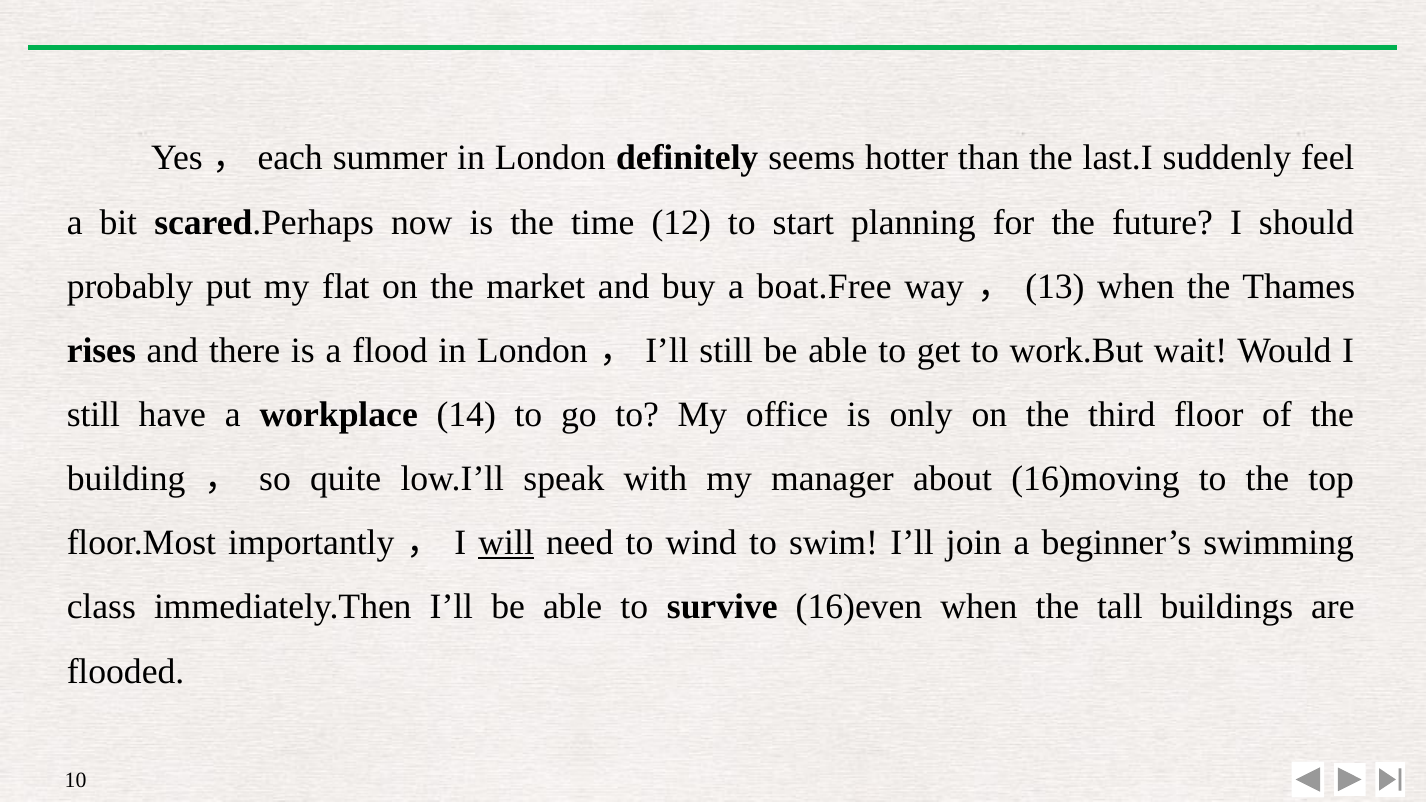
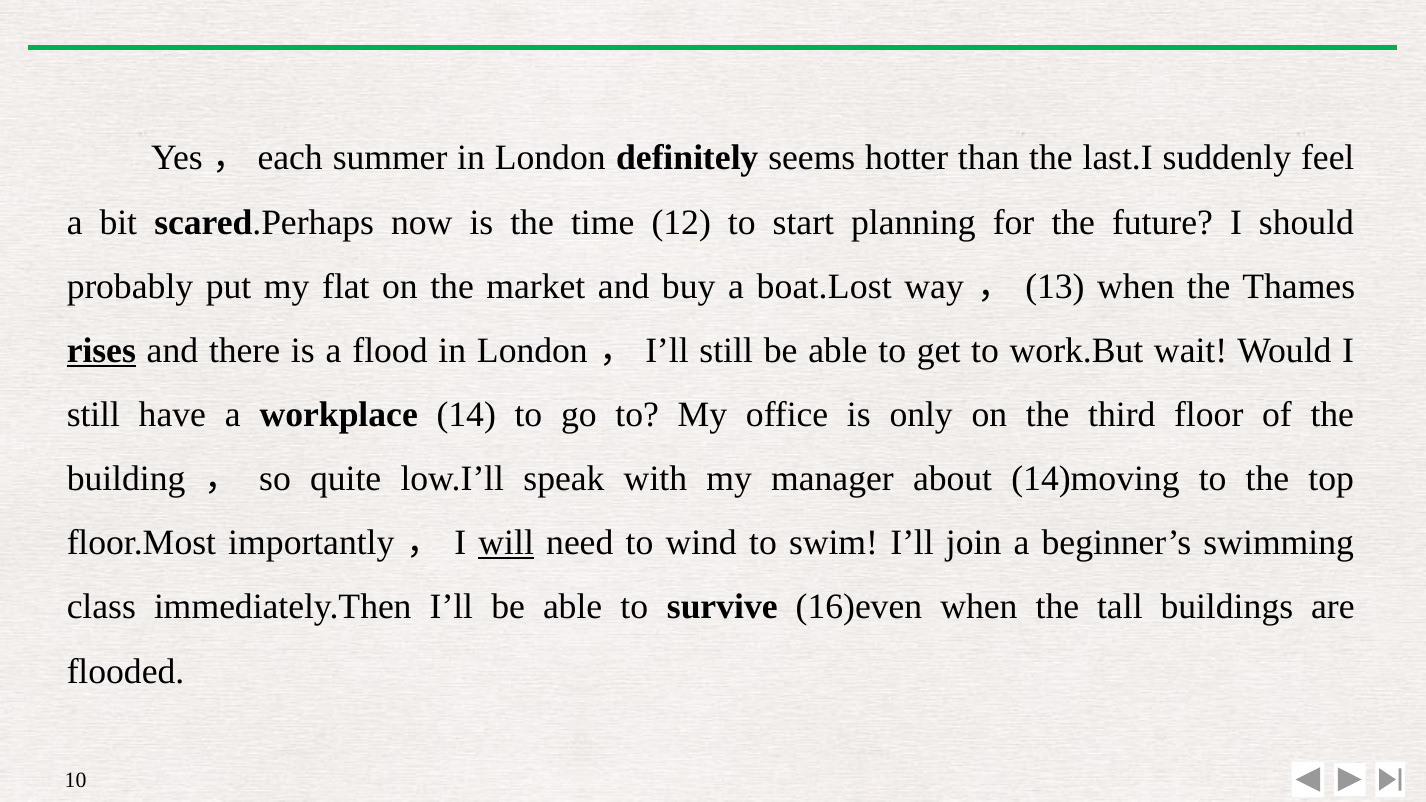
boat.Free: boat.Free -> boat.Lost
rises underline: none -> present
16)moving: 16)moving -> 14)moving
